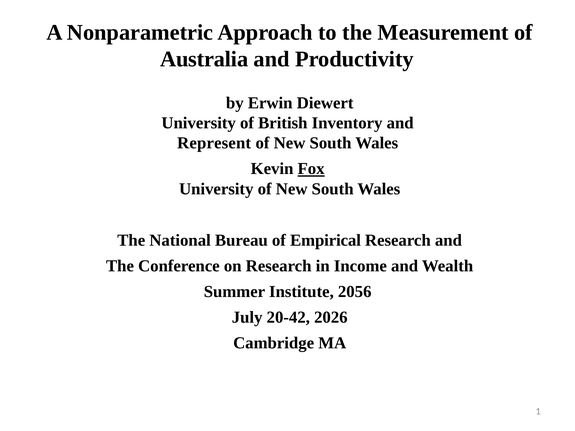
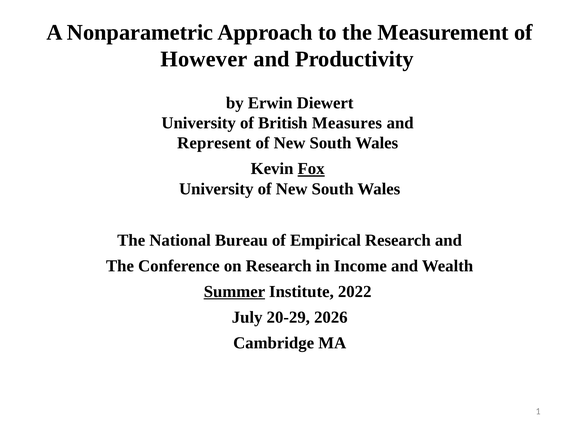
Australia: Australia -> However
Inventory: Inventory -> Measures
Summer underline: none -> present
2056: 2056 -> 2022
20-42: 20-42 -> 20-29
